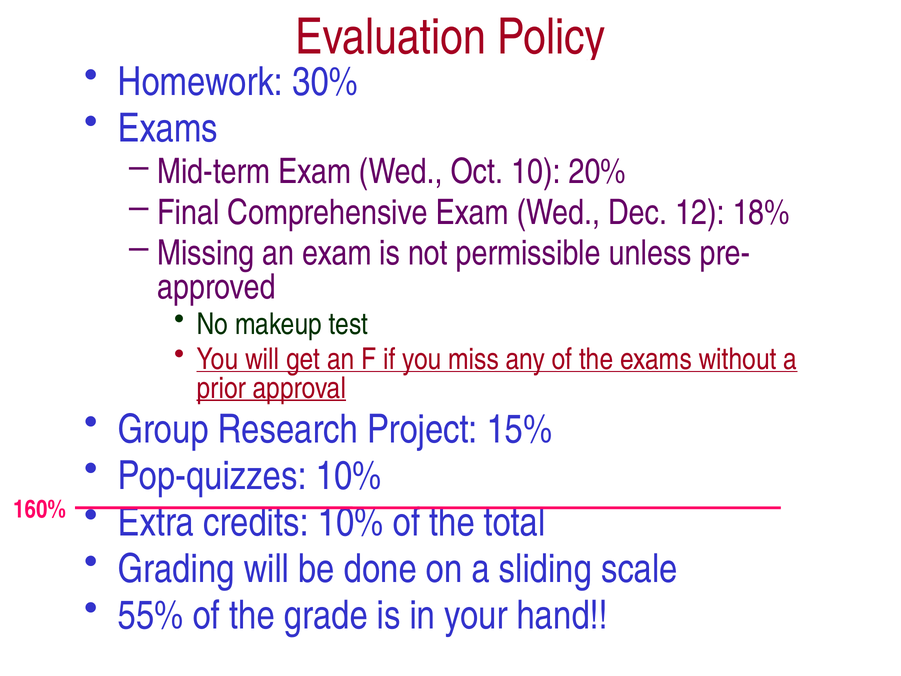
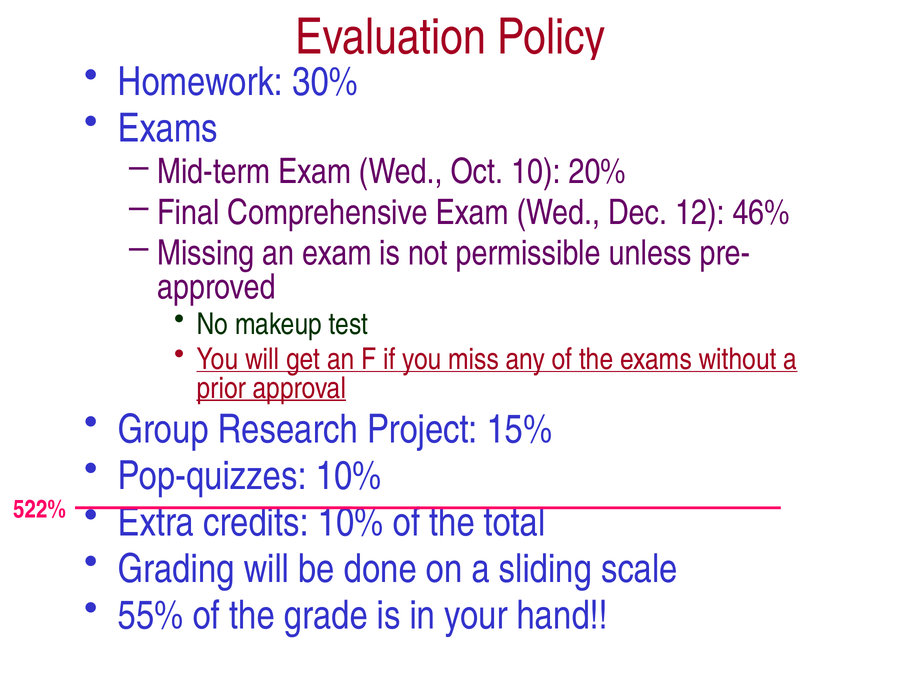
18%: 18% -> 46%
160%: 160% -> 522%
